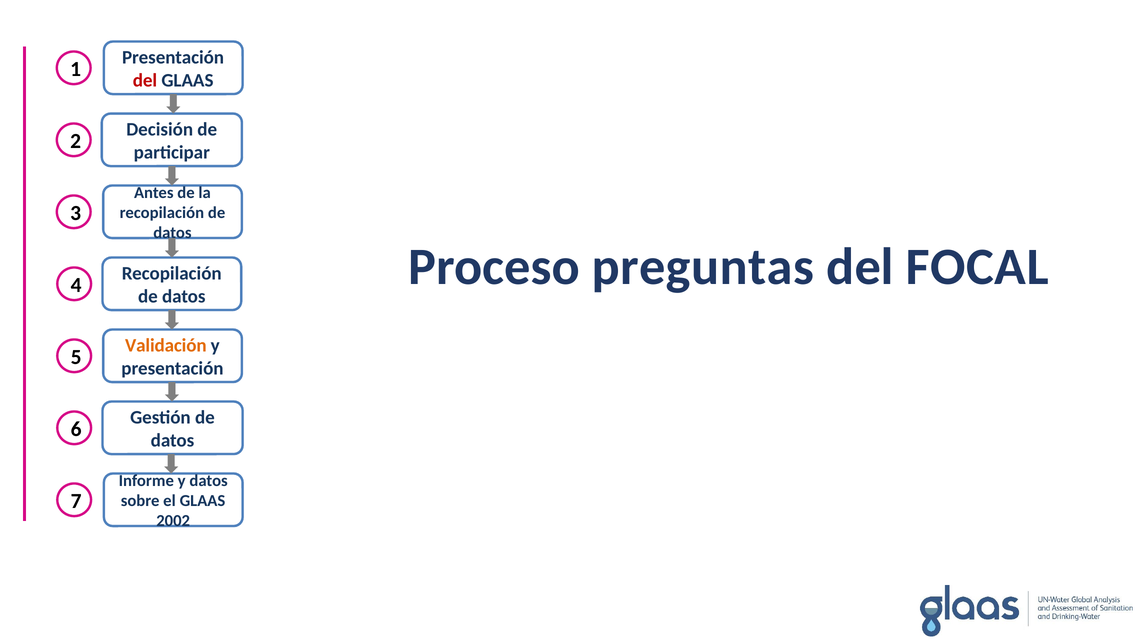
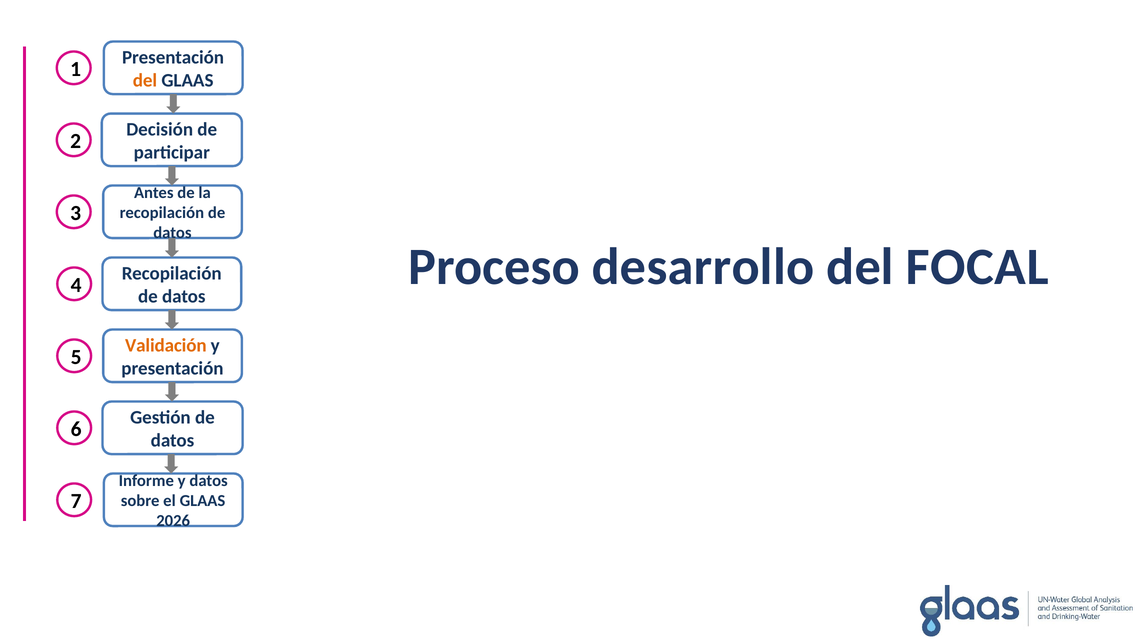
del at (145, 80) colour: red -> orange
preguntas: preguntas -> desarrollo
2002: 2002 -> 2026
